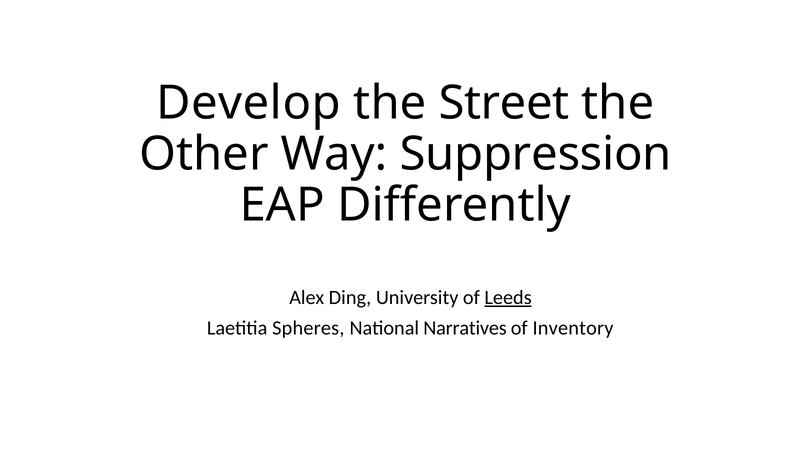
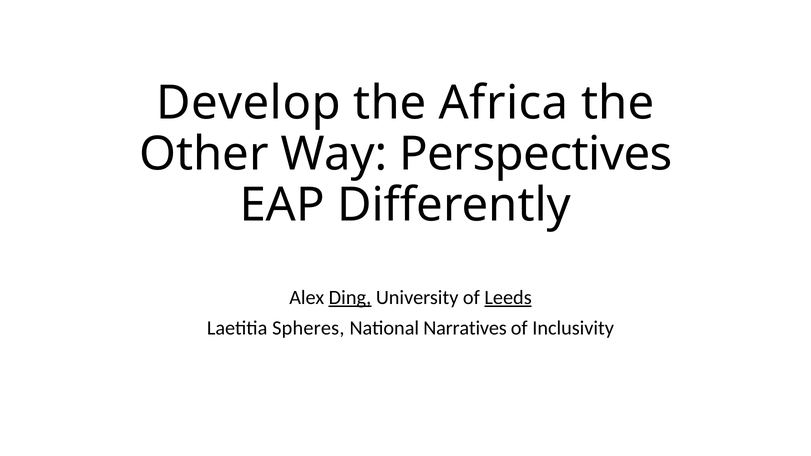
Street: Street -> Africa
Suppression: Suppression -> Perspectives
Ding underline: none -> present
Inventory: Inventory -> Inclusivity
